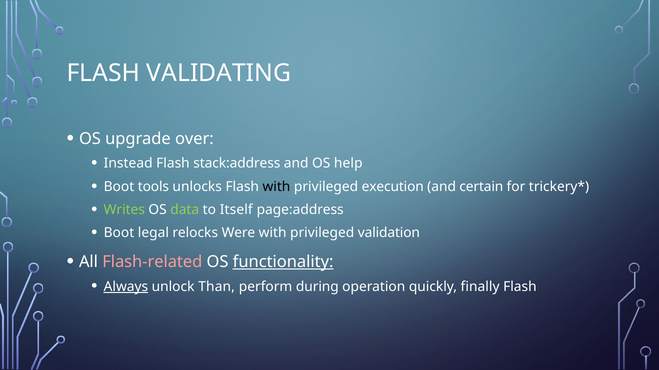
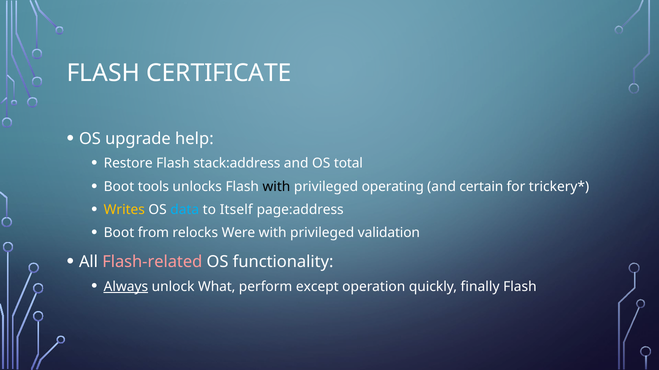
VALIDATING: VALIDATING -> CERTIFICATE
over: over -> help
Instead: Instead -> Restore
help: help -> total
execution: execution -> operating
Writes colour: light green -> yellow
data colour: light green -> light blue
legal: legal -> from
functionality underline: present -> none
Than: Than -> What
during: during -> except
